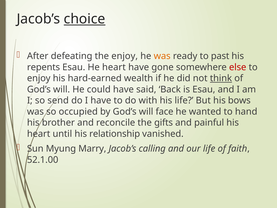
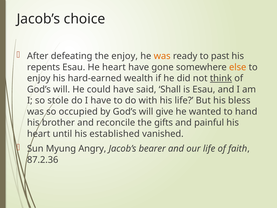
choice underline: present -> none
else colour: red -> orange
Back: Back -> Shall
send: send -> stole
bows: bows -> bless
face: face -> give
relationship: relationship -> established
Marry: Marry -> Angry
calling: calling -> bearer
52.1.00: 52.1.00 -> 87.2.36
